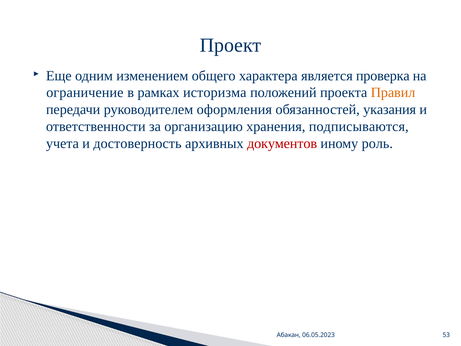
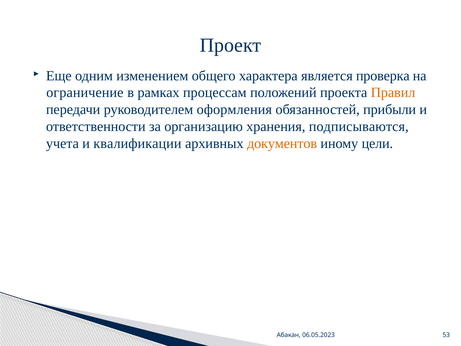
историзма: историзма -> процессам
указания: указания -> прибыли
достоверность: достоверность -> квалификации
документов colour: red -> orange
роль: роль -> цели
